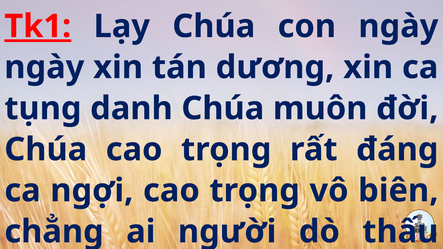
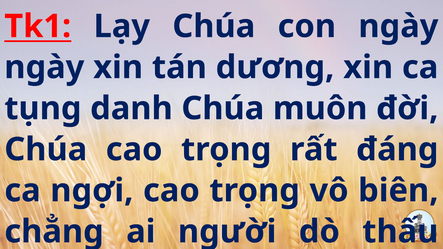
Tk1 underline: present -> none
